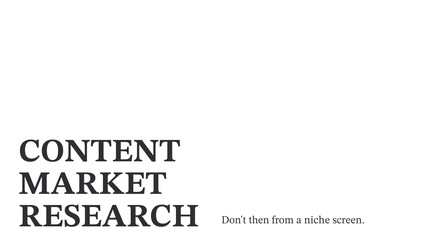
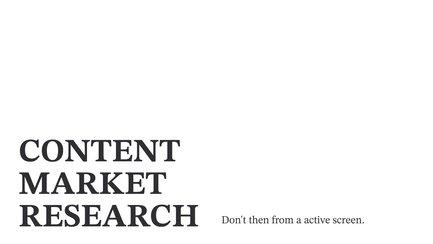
niche: niche -> active
